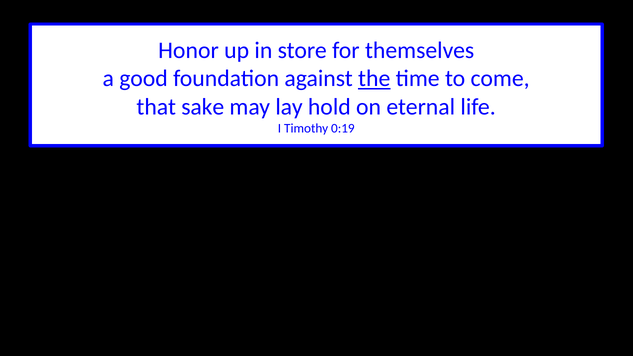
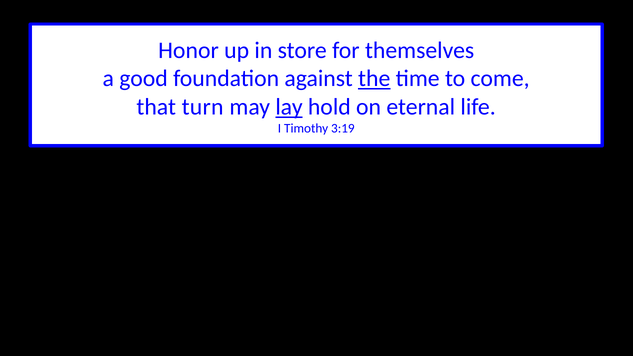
sake: sake -> turn
lay underline: none -> present
0:19: 0:19 -> 3:19
